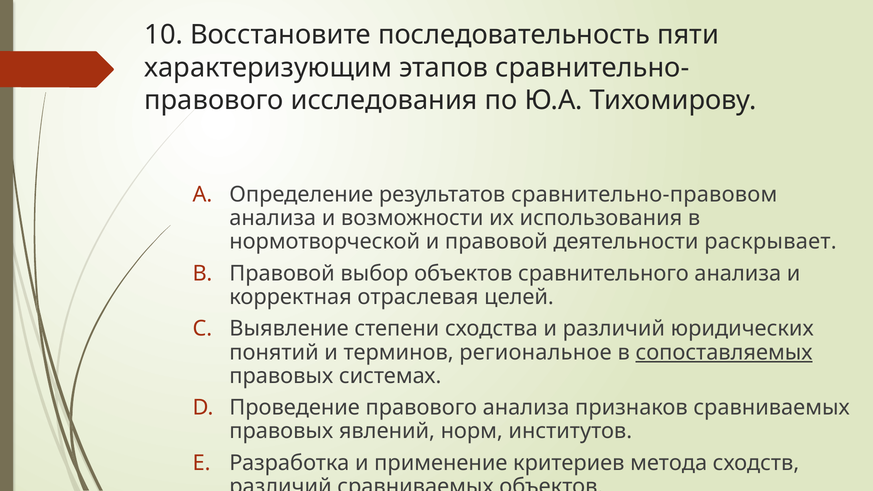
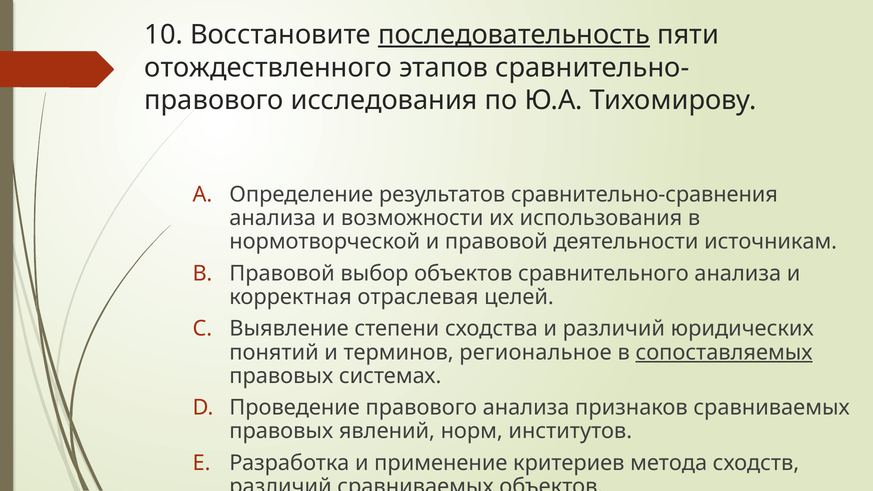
последовательность underline: none -> present
характеризующим: характеризующим -> отождествленного
сравнительно-правовом: сравнительно-правовом -> сравнительно-сравнения
раскрывает: раскрывает -> источникам
